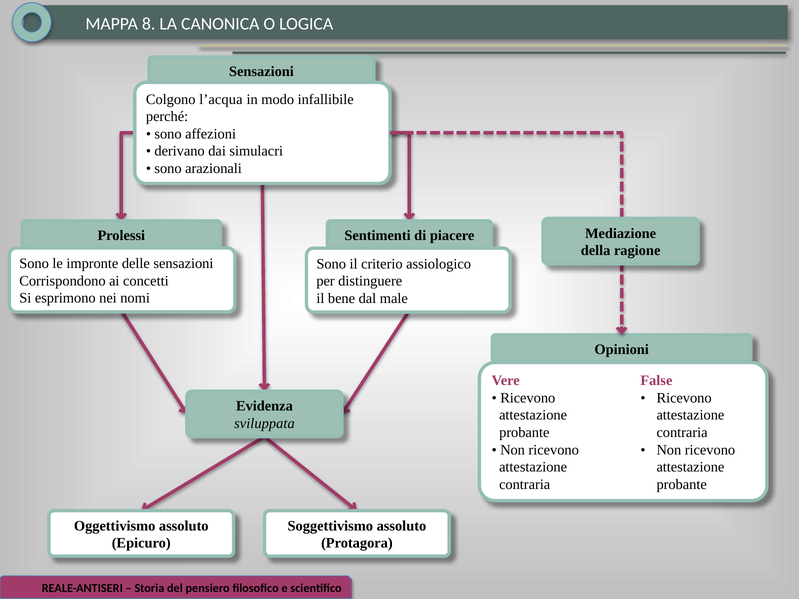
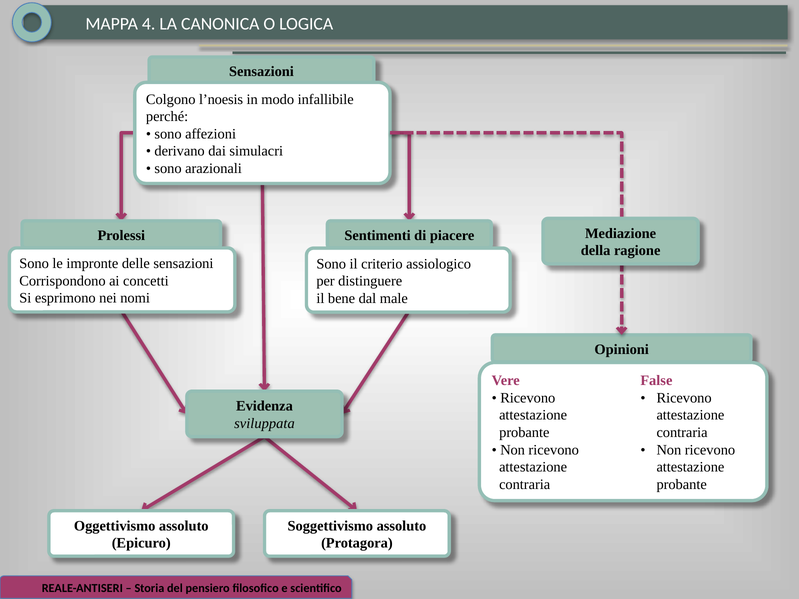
8: 8 -> 4
l’acqua: l’acqua -> l’noesis
